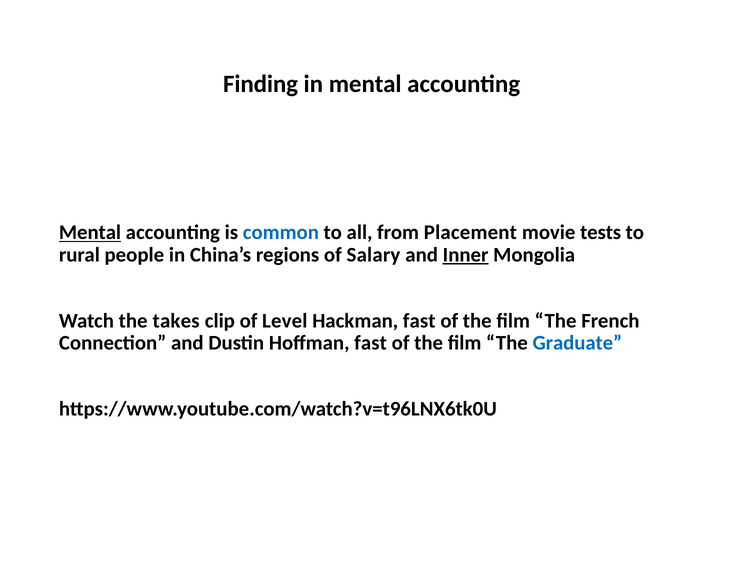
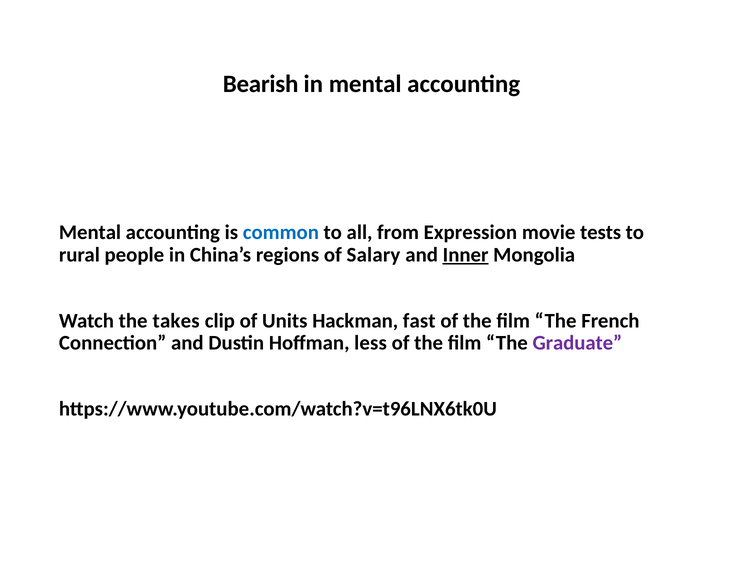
Finding: Finding -> Bearish
Mental at (90, 233) underline: present -> none
Placement: Placement -> Expression
Level: Level -> Units
Hoffman fast: fast -> less
Graduate colour: blue -> purple
